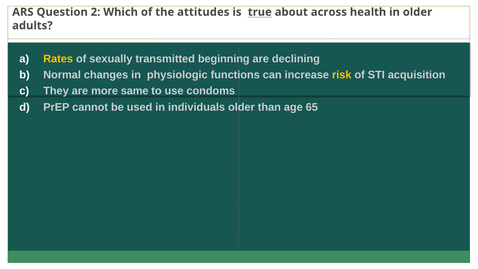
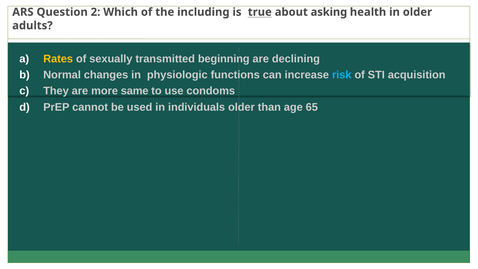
attitudes: attitudes -> including
across: across -> asking
risk colour: yellow -> light blue
